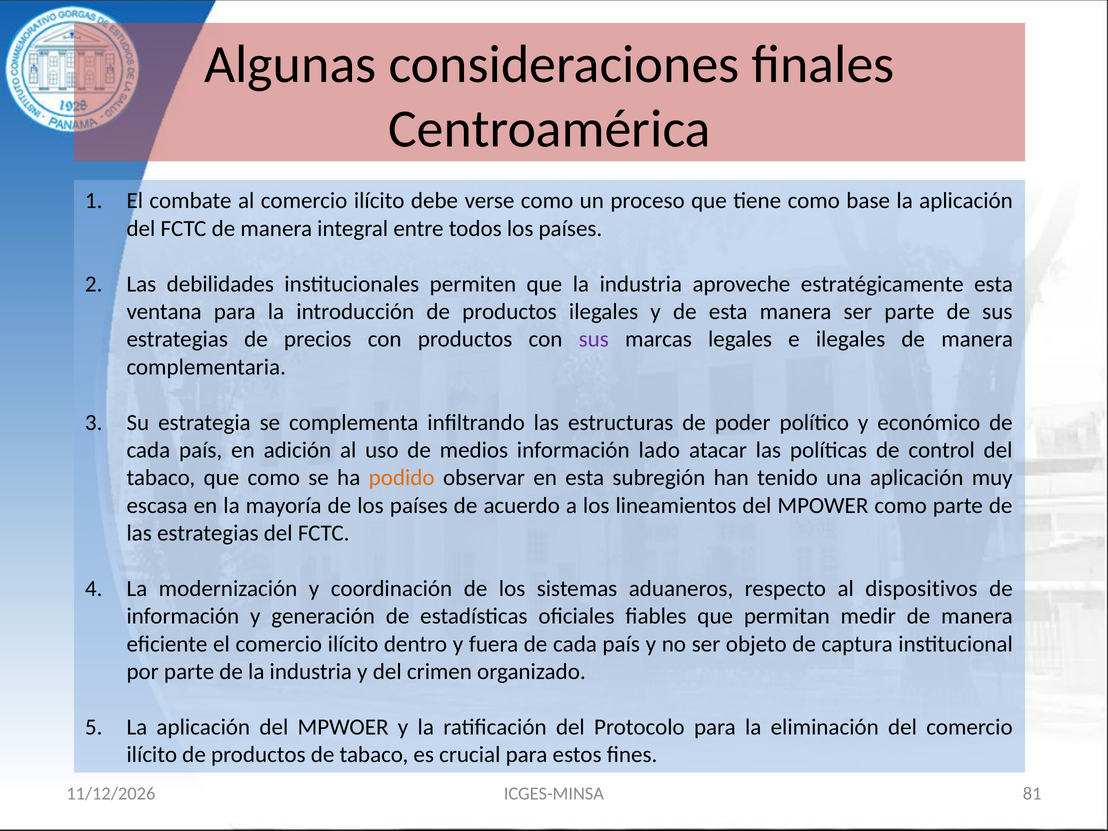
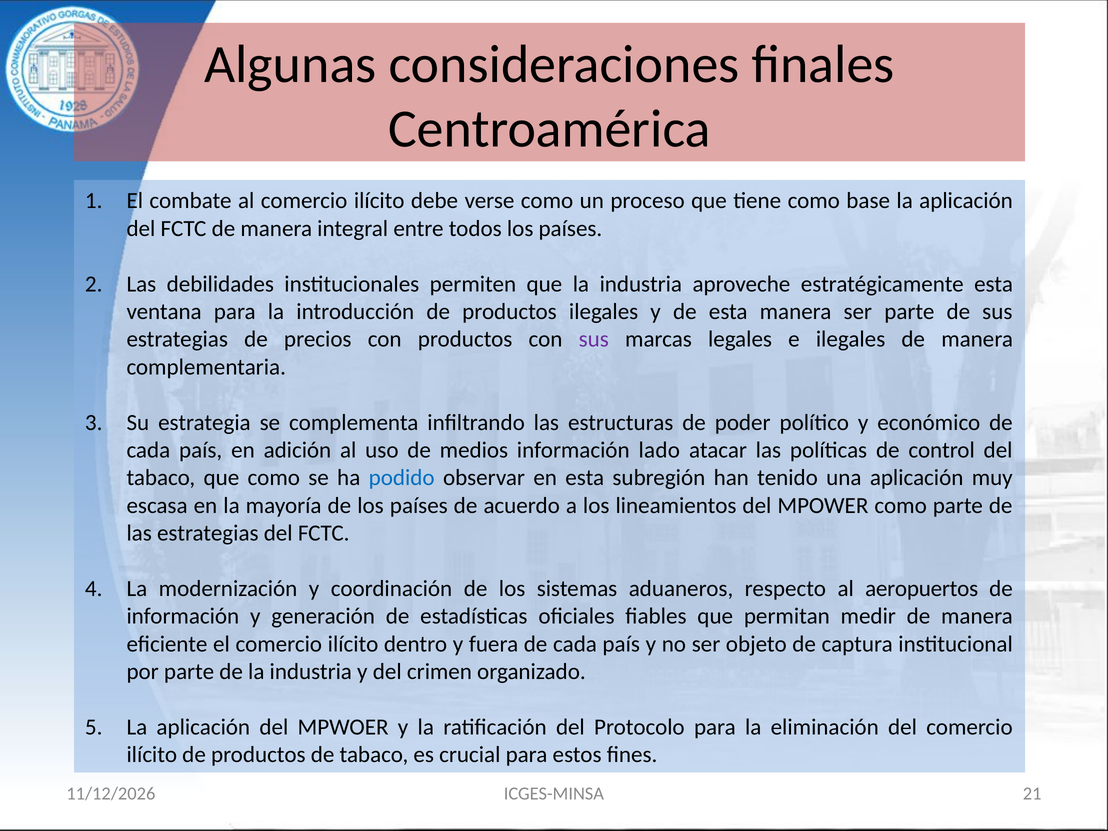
podido colour: orange -> blue
dispositivos: dispositivos -> aeropuertos
81: 81 -> 21
